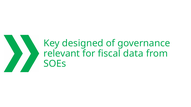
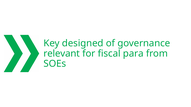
data: data -> para
